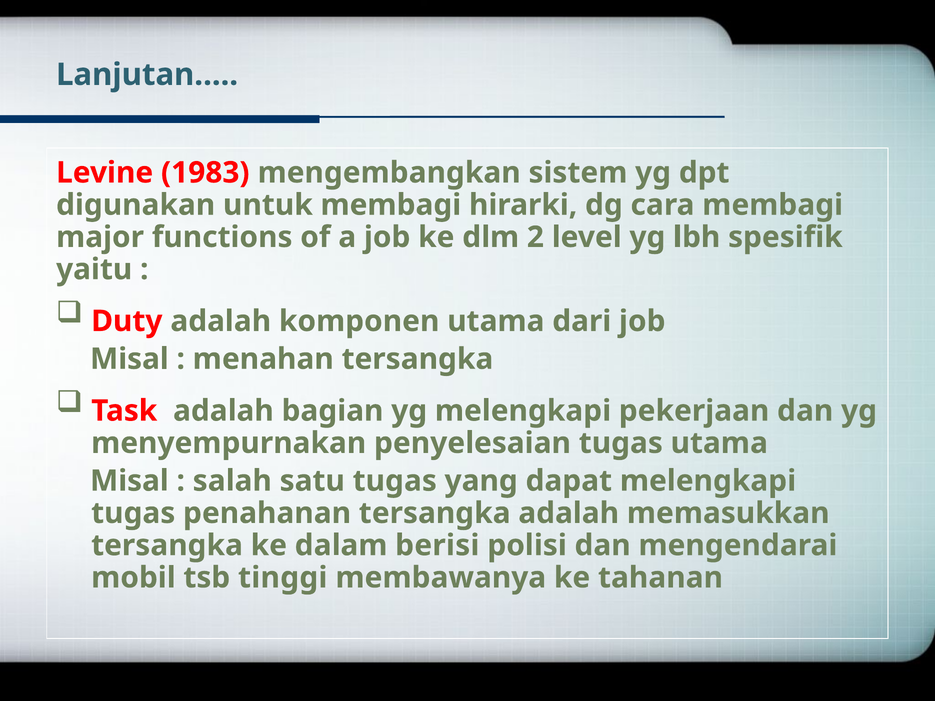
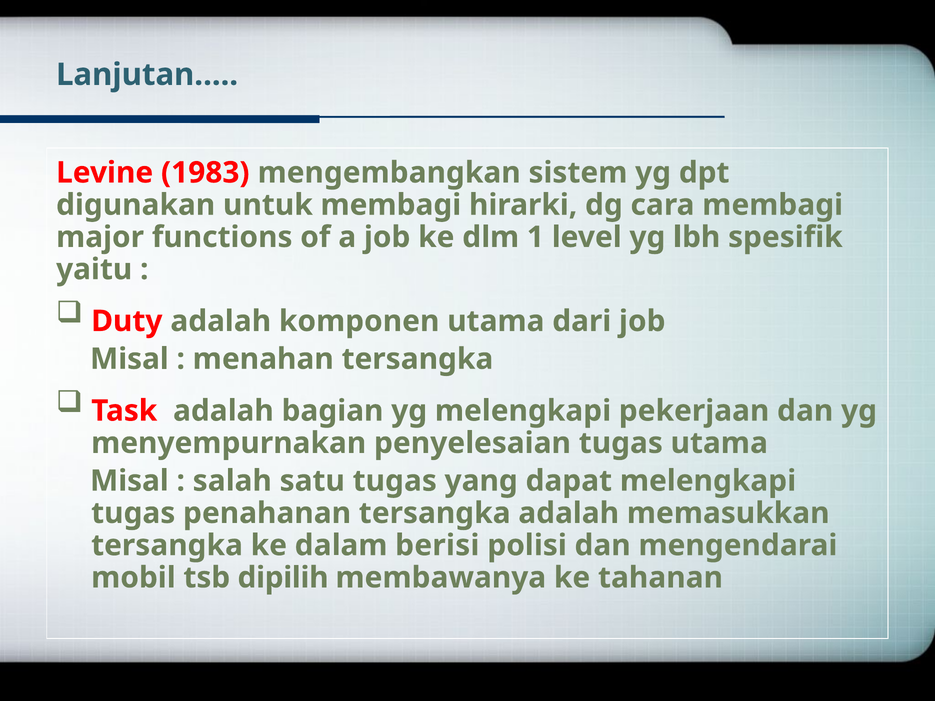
2: 2 -> 1
tinggi: tinggi -> dipilih
